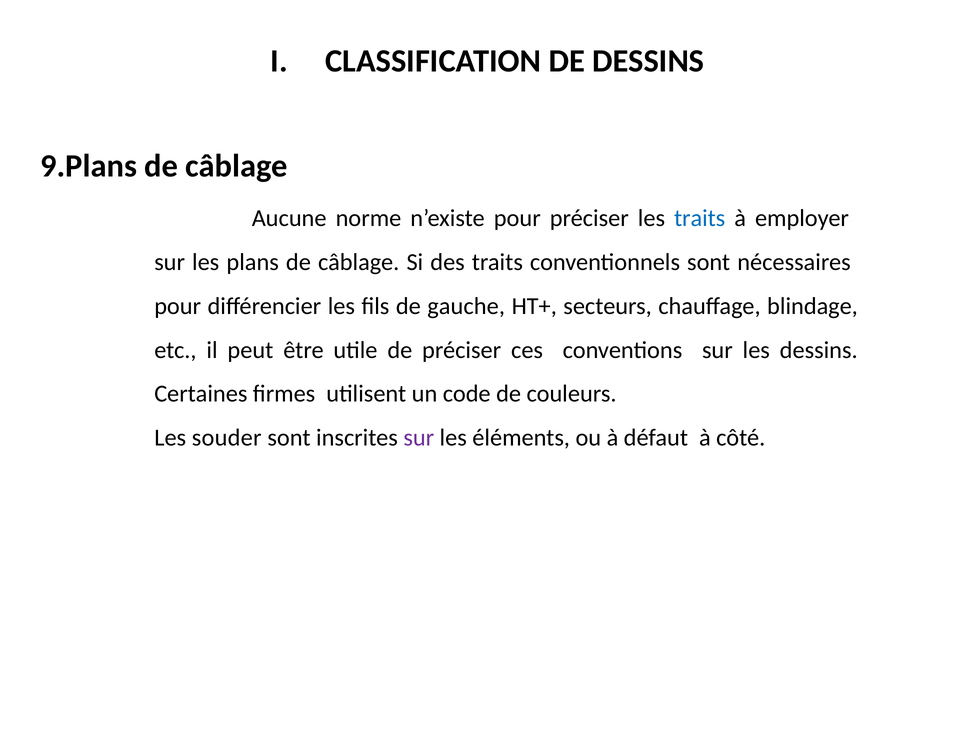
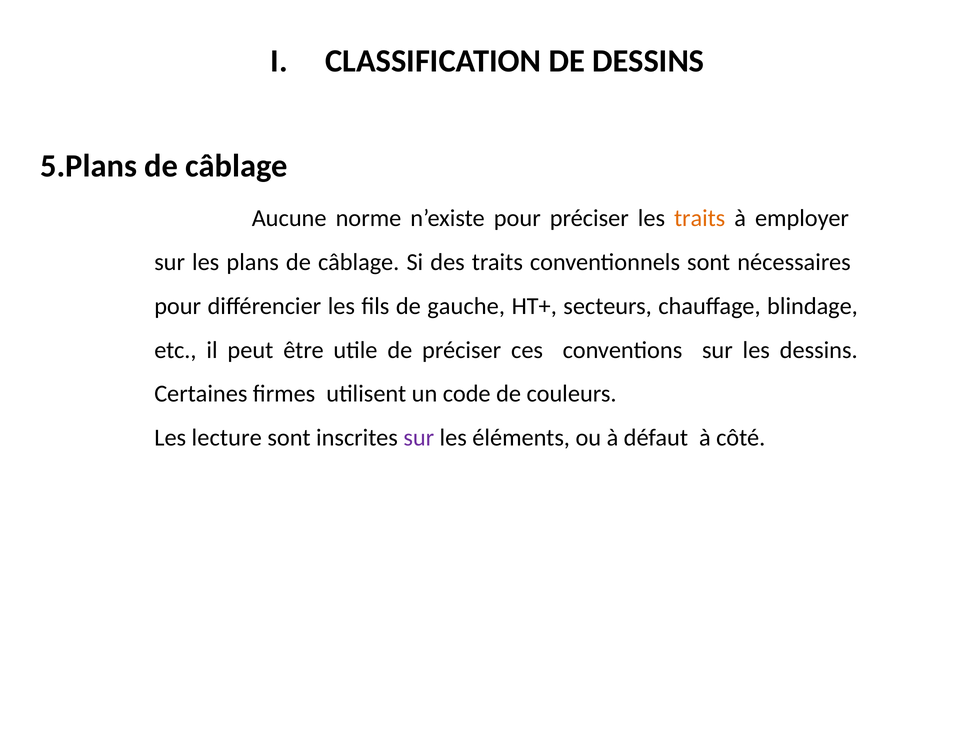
9.Plans: 9.Plans -> 5.Plans
traits at (700, 219) colour: blue -> orange
souder: souder -> lecture
